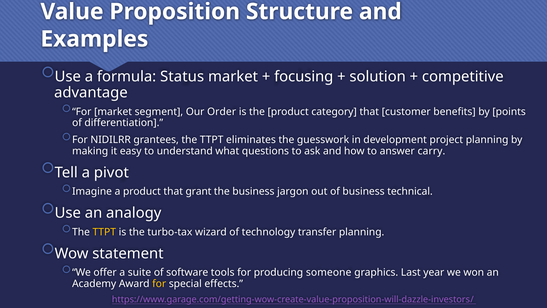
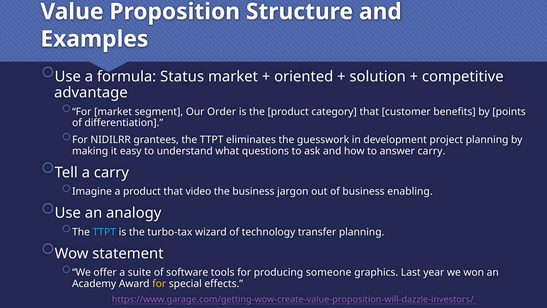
focusing: focusing -> oriented
a pivot: pivot -> carry
grant: grant -> video
technical: technical -> enabling
TTPT at (104, 232) colour: yellow -> light blue
